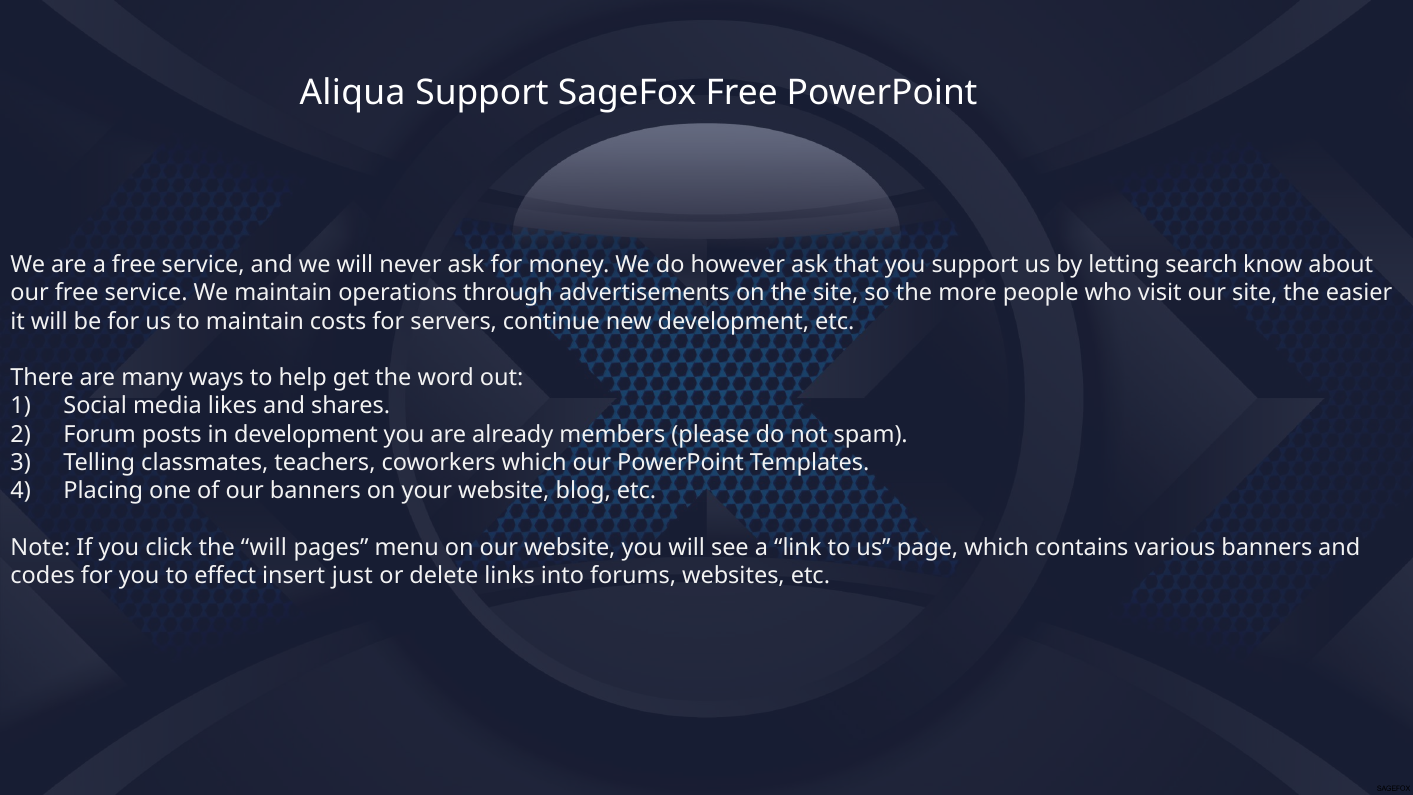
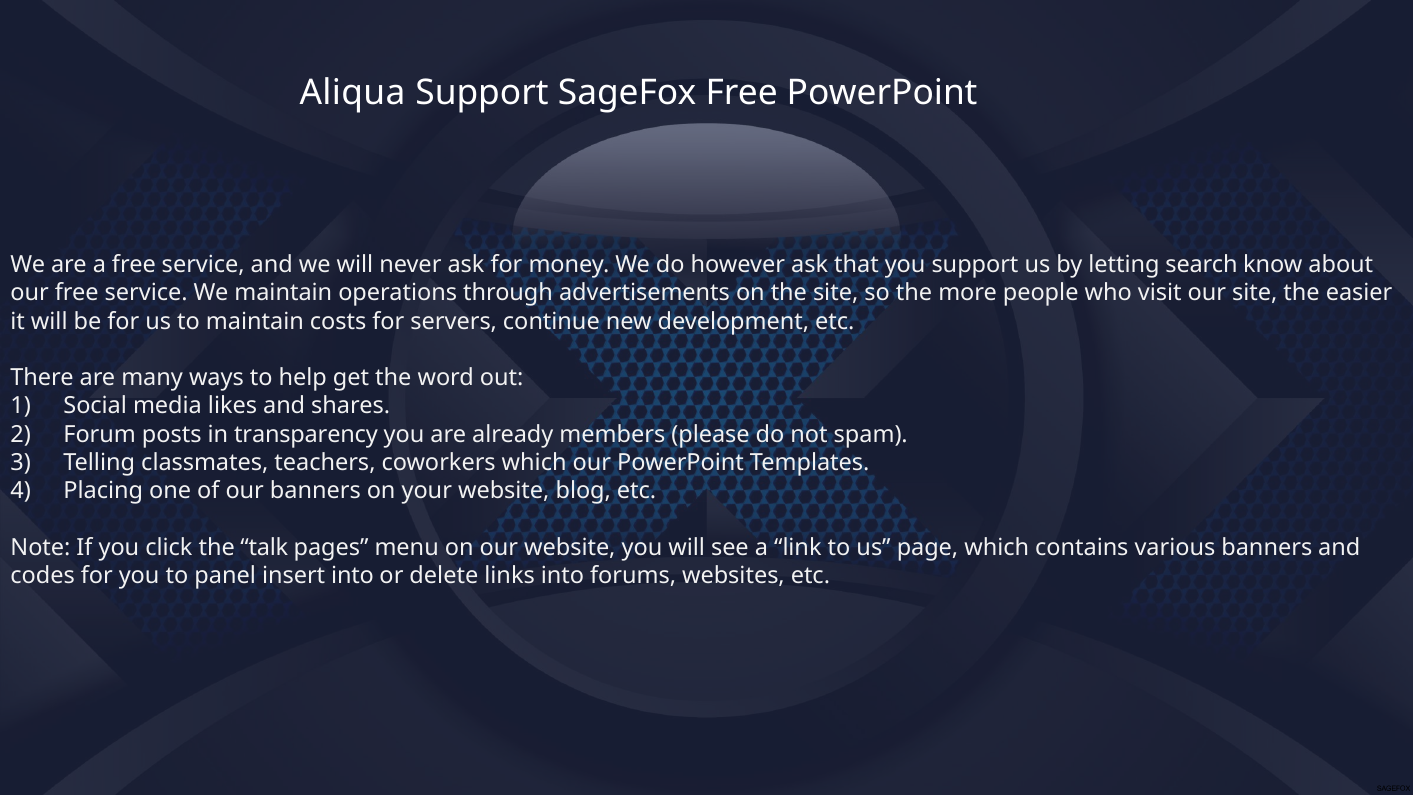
in development: development -> transparency
the will: will -> talk
effect: effect -> panel
insert just: just -> into
